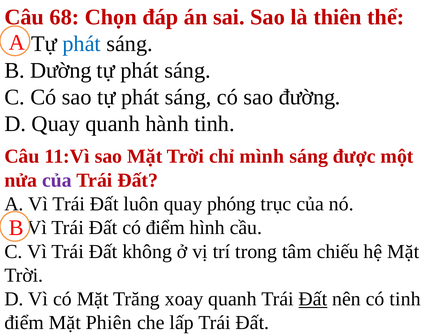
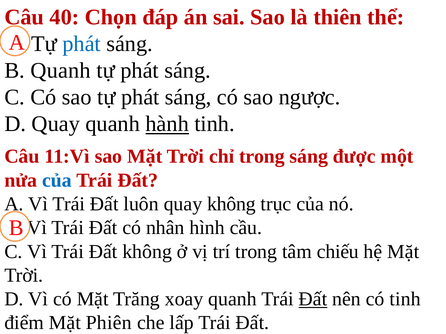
68: 68 -> 40
B Dường: Dường -> Quanh
đường: đường -> ngược
hành underline: none -> present
chỉ mình: mình -> trong
của at (57, 180) colour: purple -> blue
quay phóng: phóng -> không
có điểm: điểm -> nhân
